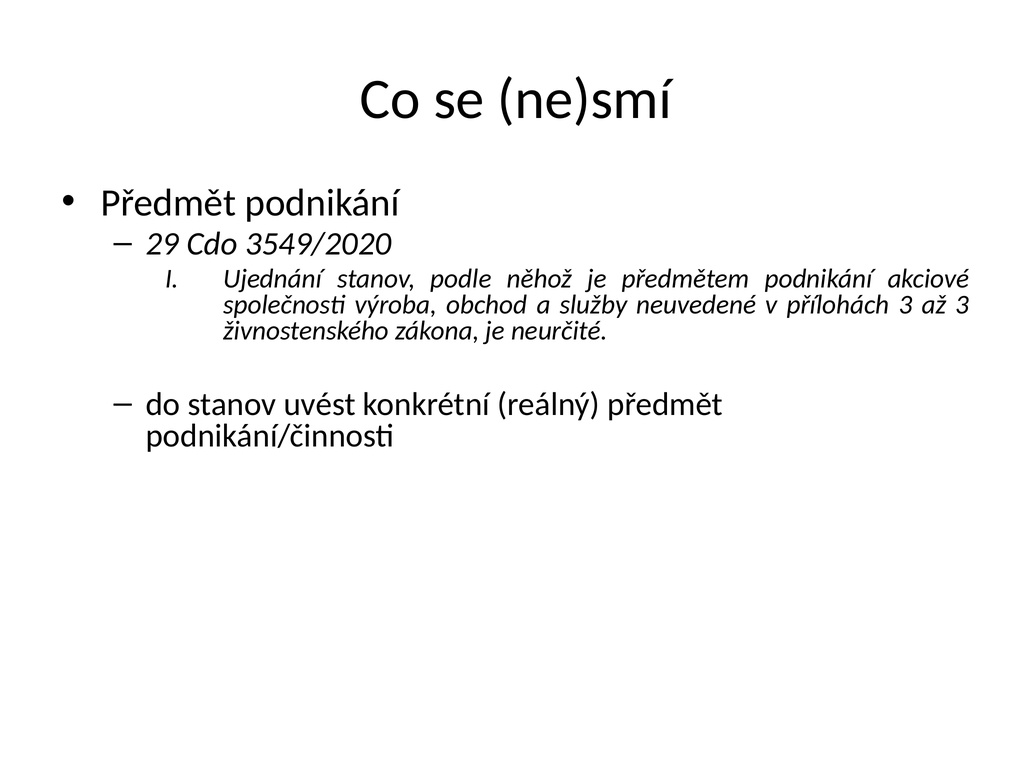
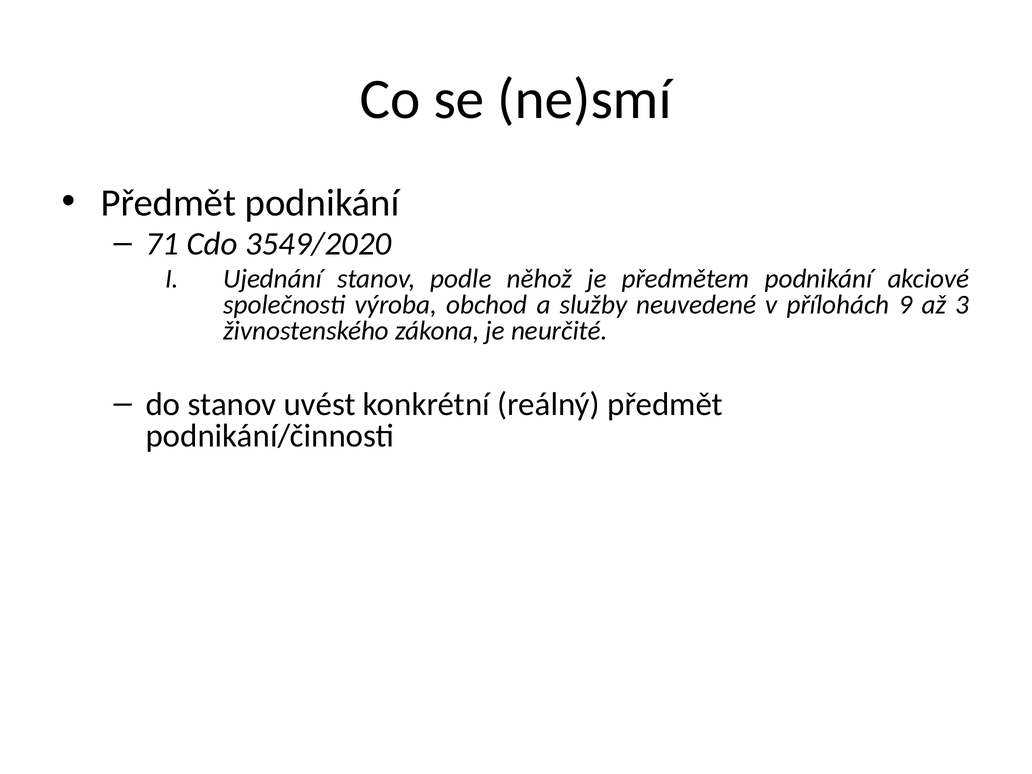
29: 29 -> 71
přílohách 3: 3 -> 9
